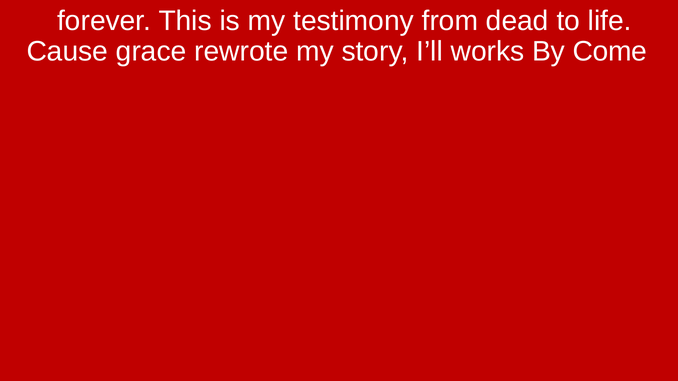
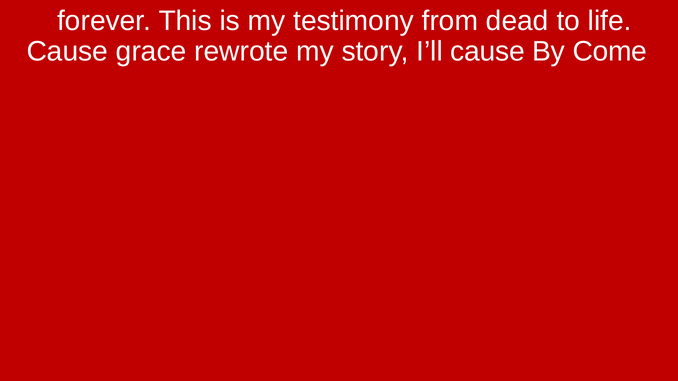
I’ll works: works -> cause
